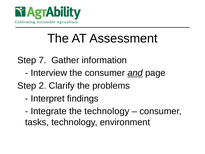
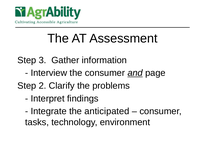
7: 7 -> 3
the technology: technology -> anticipated
